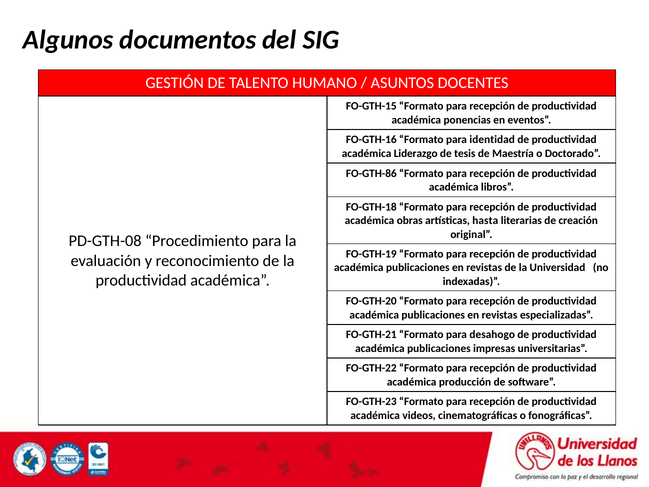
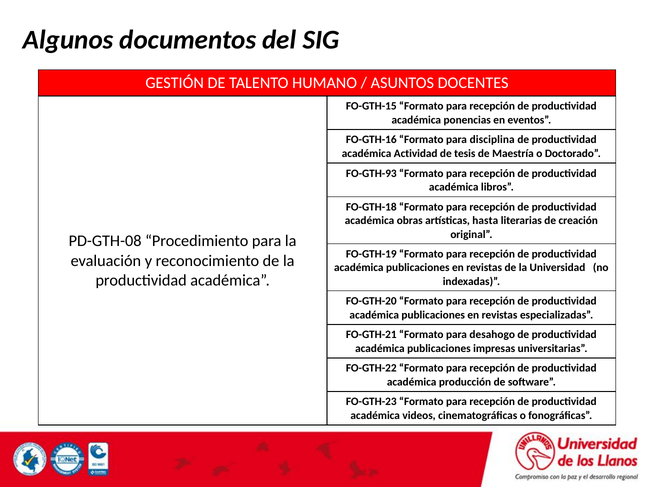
identidad: identidad -> disciplina
Liderazgo: Liderazgo -> Actividad
FO-GTH-86: FO-GTH-86 -> FO-GTH-93
